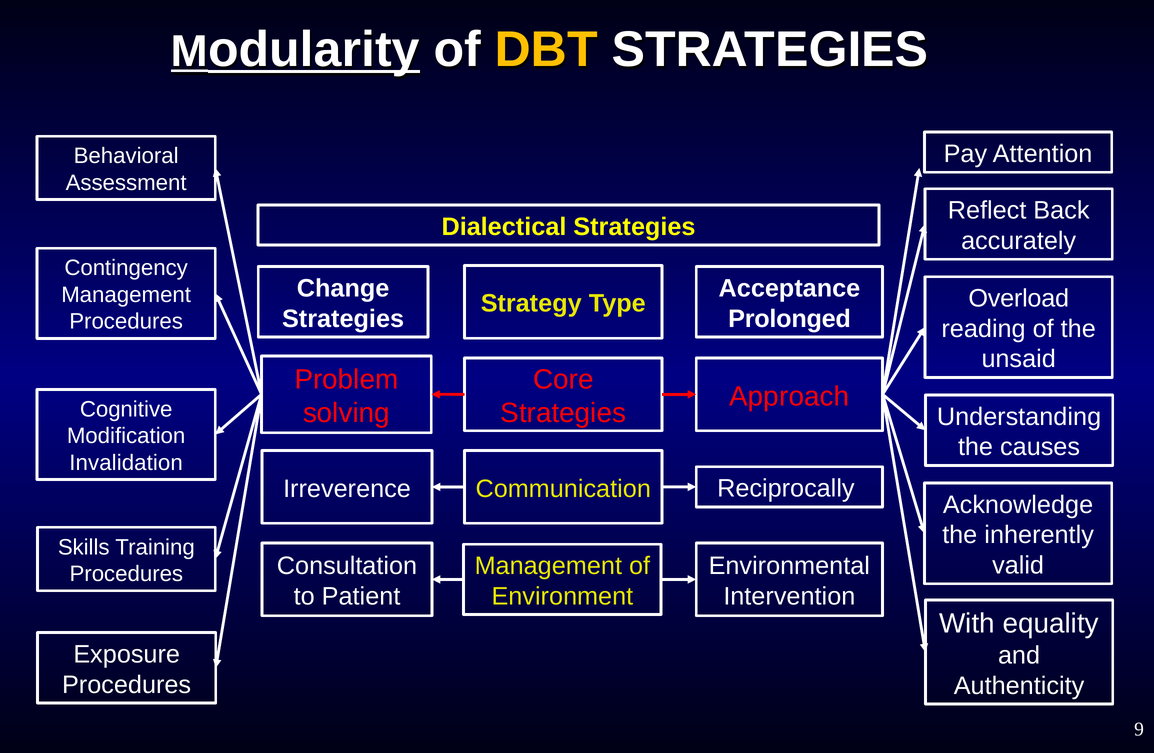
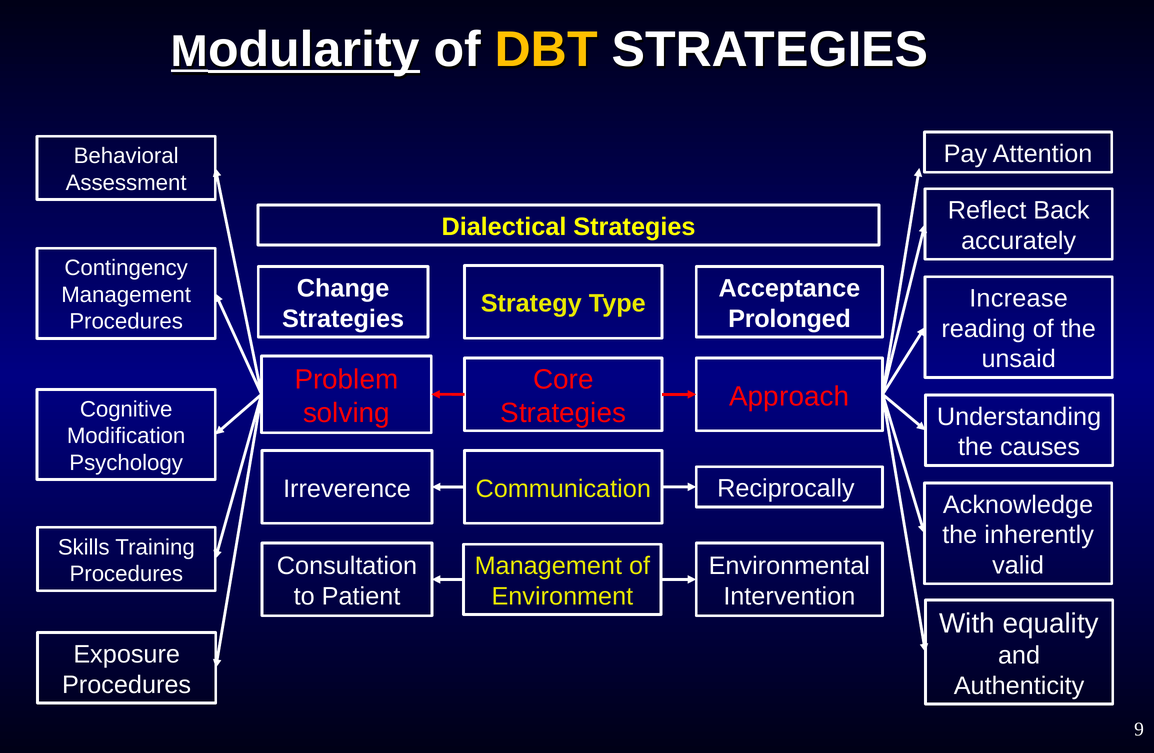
Overload: Overload -> Increase
Invalidation: Invalidation -> Psychology
